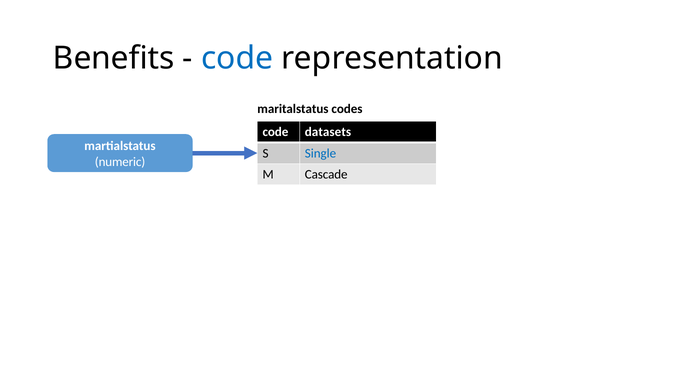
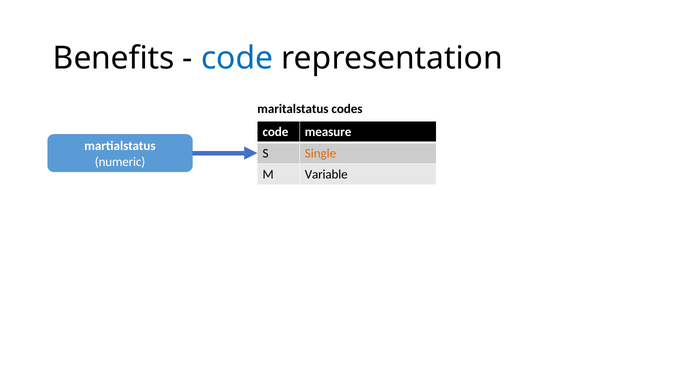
datasets: datasets -> measure
Single colour: blue -> orange
Cascade: Cascade -> Variable
